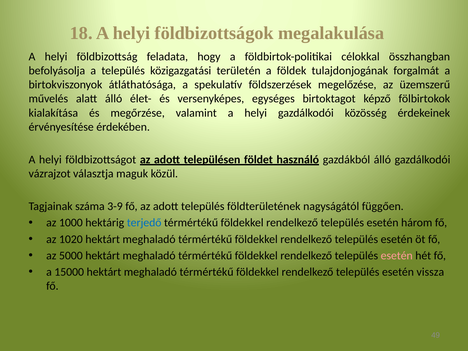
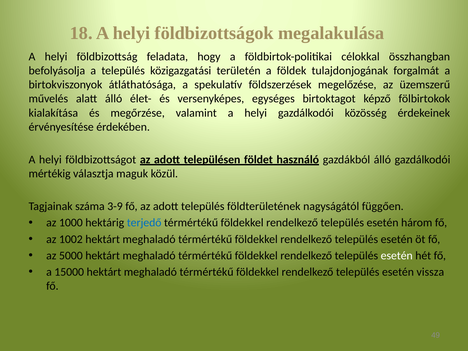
vázrajzot: vázrajzot -> mértékig
1020: 1020 -> 1002
esetén at (397, 256) colour: pink -> white
